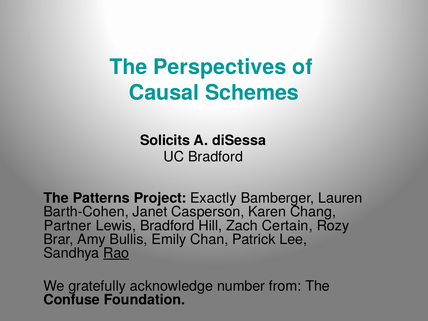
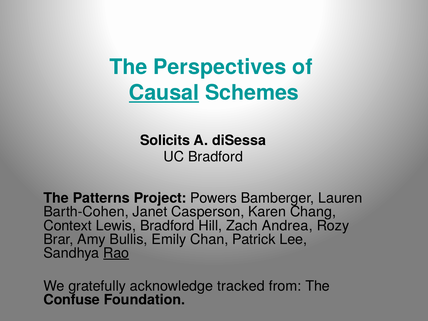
Causal underline: none -> present
Exactly: Exactly -> Powers
Partner: Partner -> Context
Certain: Certain -> Andrea
number: number -> tracked
